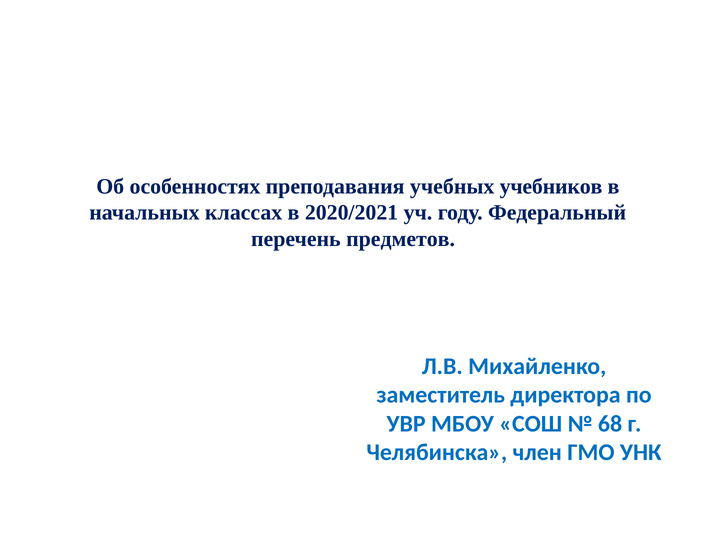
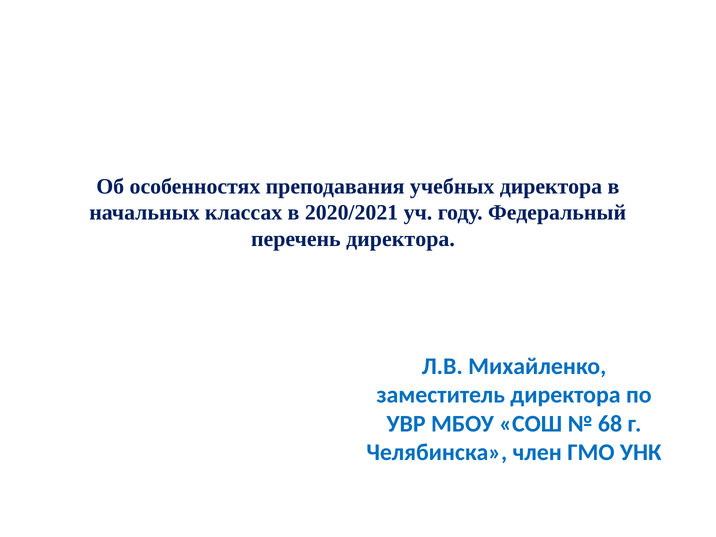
учебных учебников: учебников -> директора
перечень предметов: предметов -> директора
